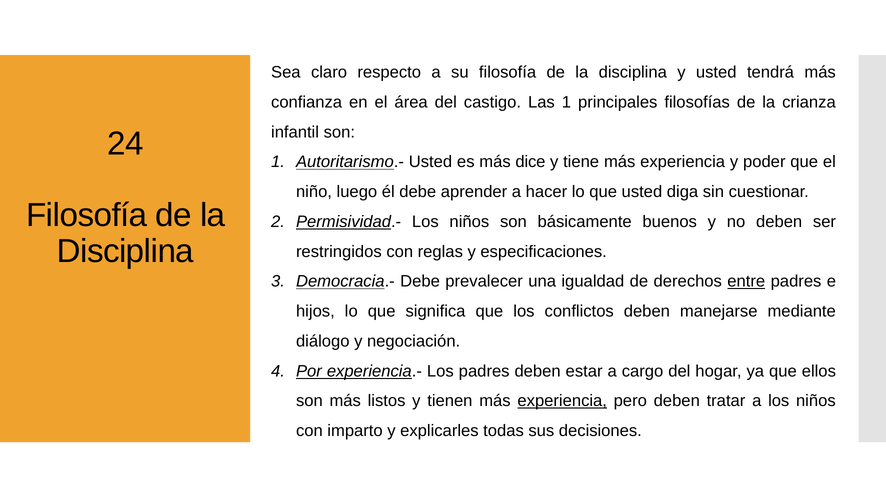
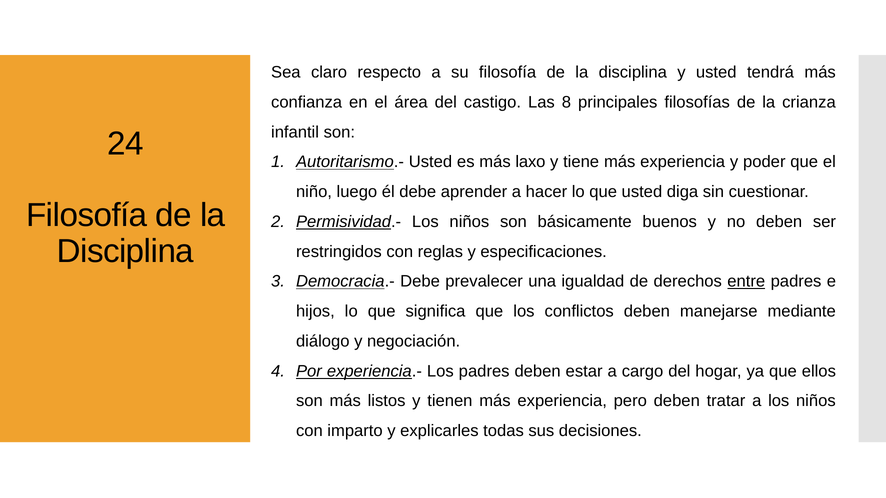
Las 1: 1 -> 8
dice: dice -> laxo
experiencia at (562, 401) underline: present -> none
